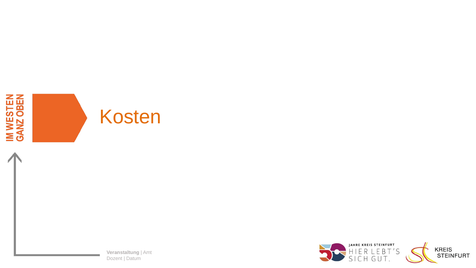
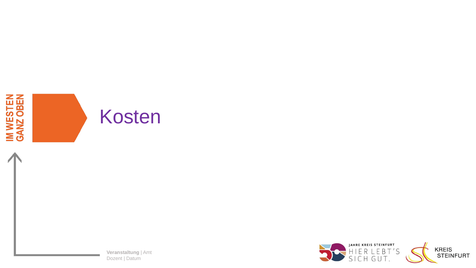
Kosten colour: orange -> purple
